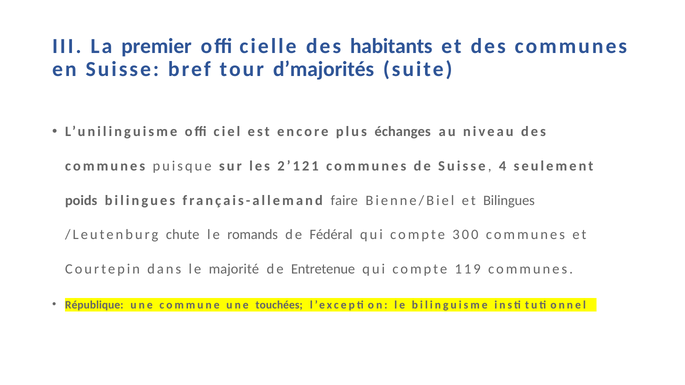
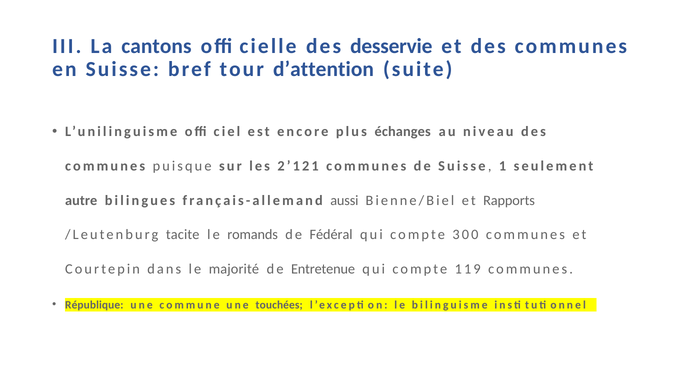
premier: premier -> cantons
habitants: habitants -> desservie
d’majorités: d’majorités -> d’attention
4: 4 -> 1
poids: poids -> autre
faire: faire -> aussi
et Bilingues: Bilingues -> Rapports
chute: chute -> tacite
